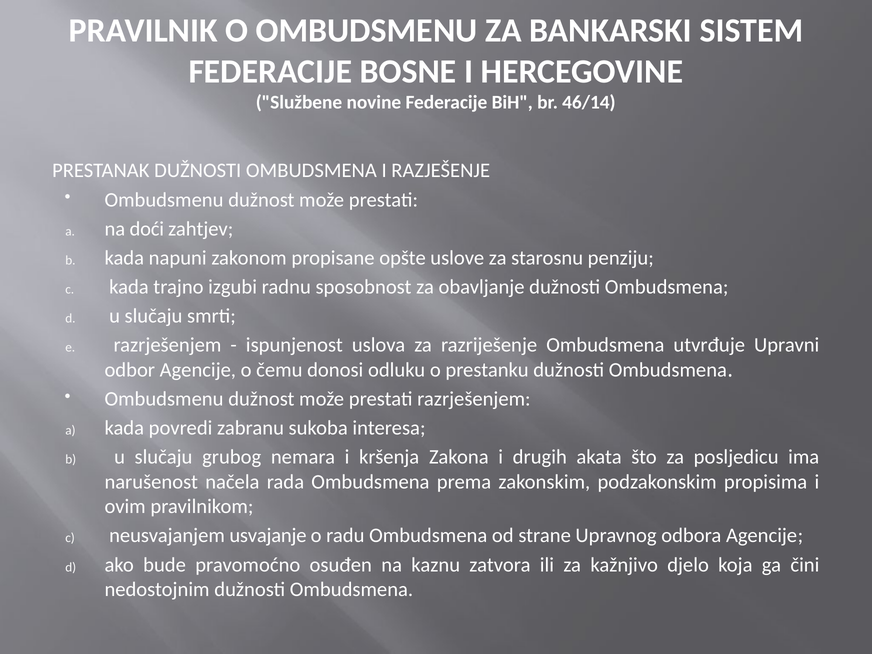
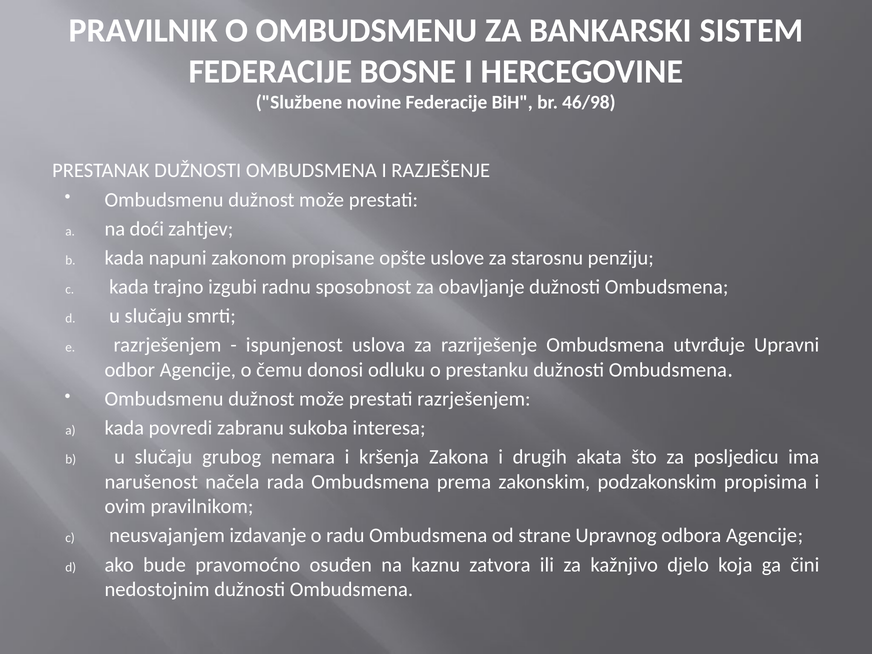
46/14: 46/14 -> 46/98
usvajanje: usvajanje -> izdavanje
